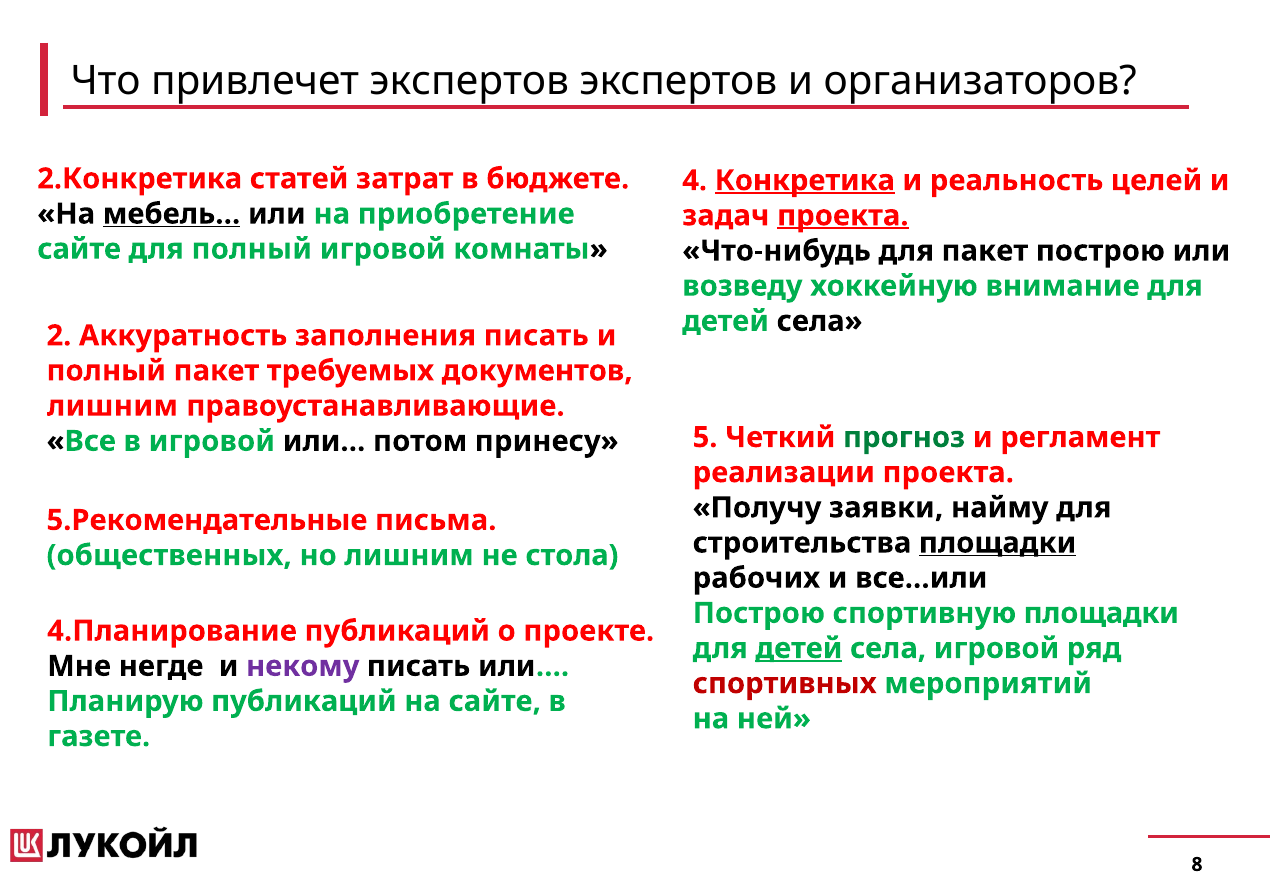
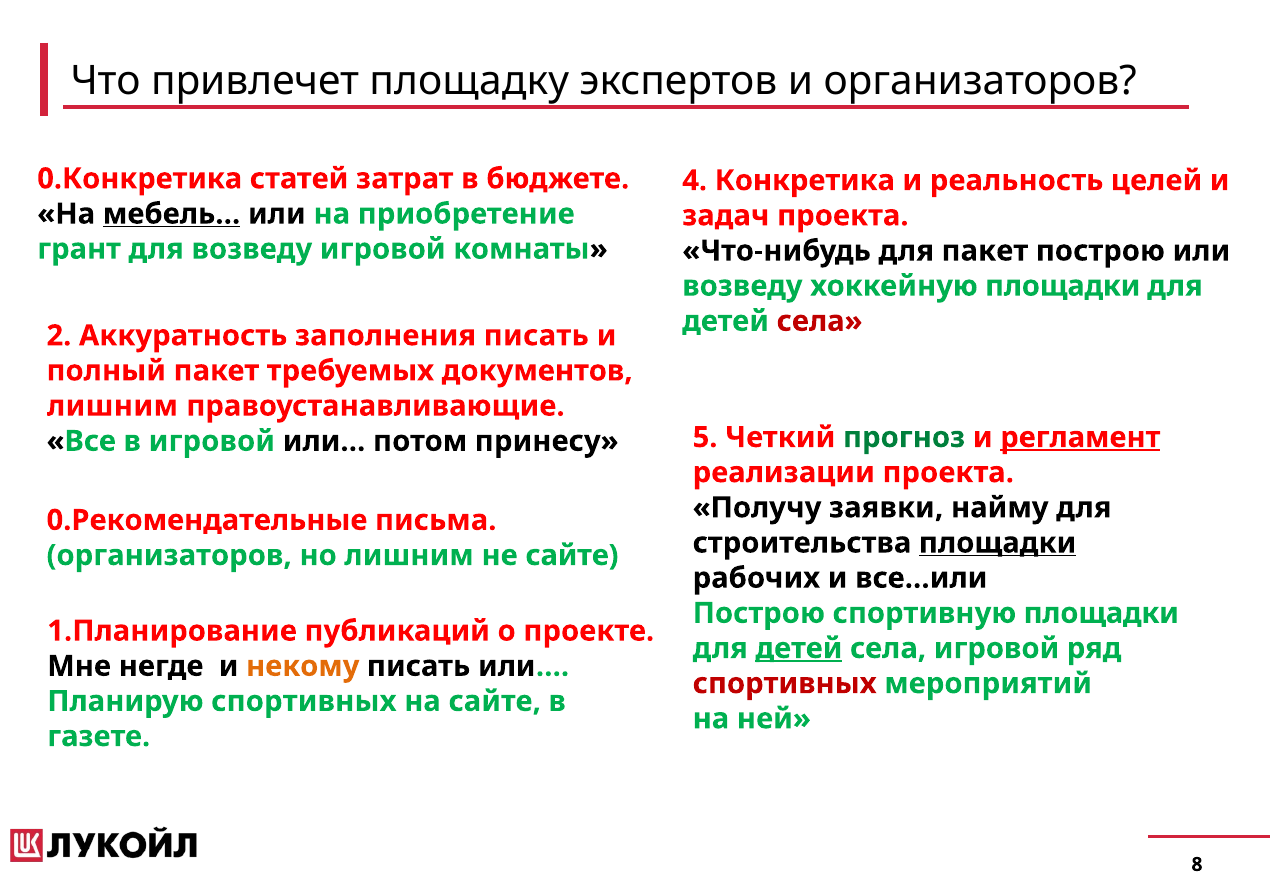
привлечет экспертов: экспертов -> площадку
2.Конкретика: 2.Конкретика -> 0.Конкретика
Конкретика underline: present -> none
проекта at (843, 216) underline: present -> none
сайте at (79, 249): сайте -> грант
для полный: полный -> возведу
хоккейную внимание: внимание -> площадки
села at (820, 321) colour: black -> red
регламент underline: none -> present
5.Рекомендательные: 5.Рекомендательные -> 0.Рекомендательные
общественных at (169, 556): общественных -> организаторов
не стола: стола -> сайте
4.Планирование: 4.Планирование -> 1.Планирование
некому colour: purple -> orange
Планирую публикаций: публикаций -> спортивных
